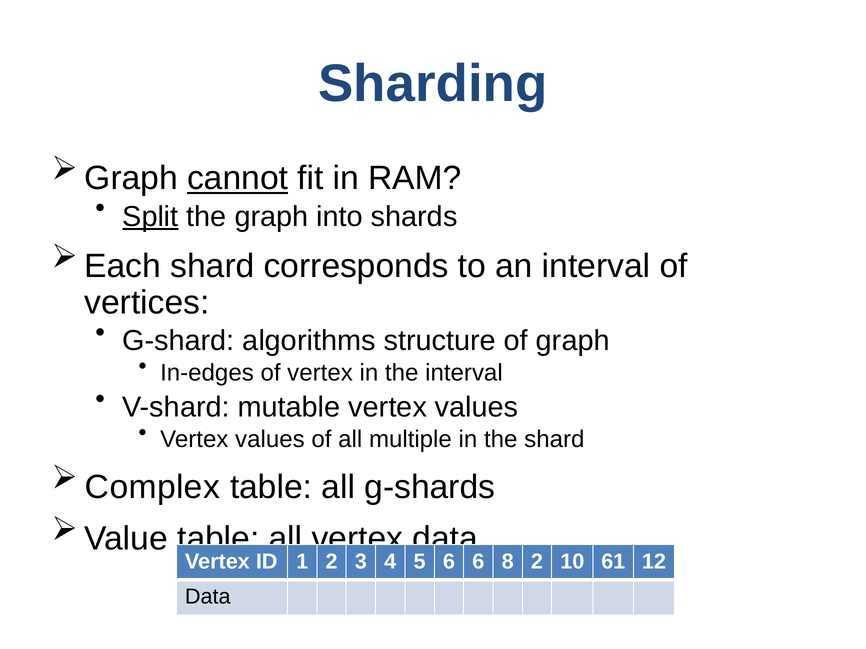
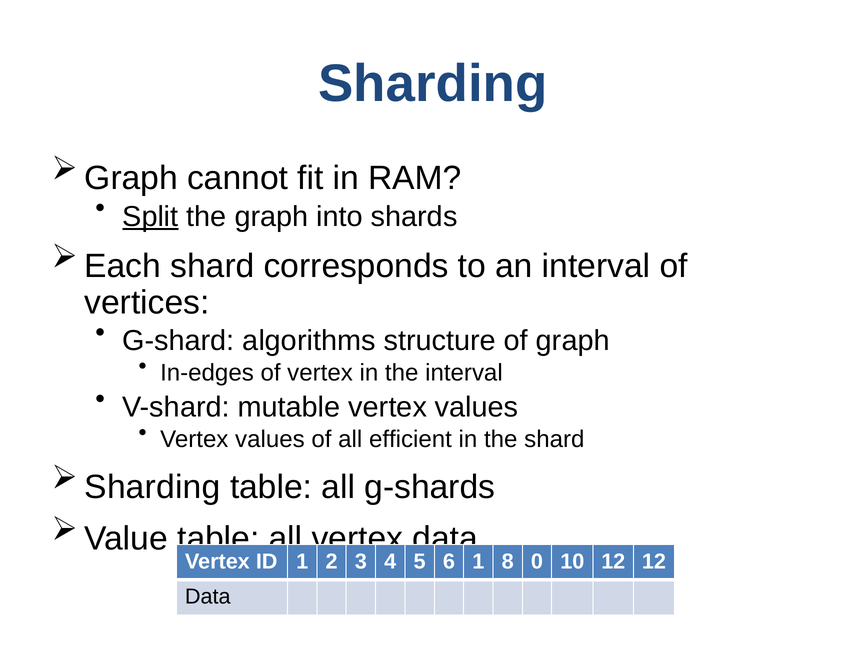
cannot underline: present -> none
multiple: multiple -> efficient
Complex at (152, 487): Complex -> Sharding
6 6: 6 -> 1
8 2: 2 -> 0
10 61: 61 -> 12
